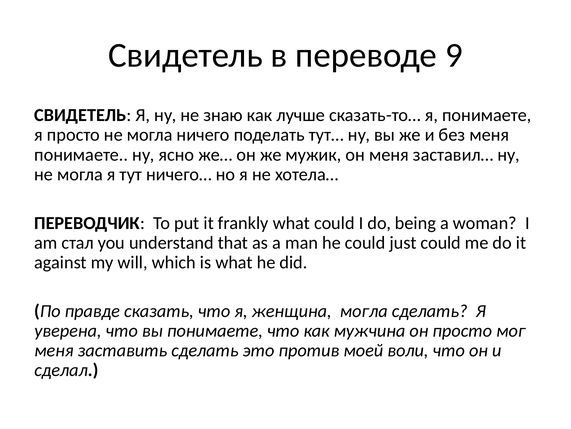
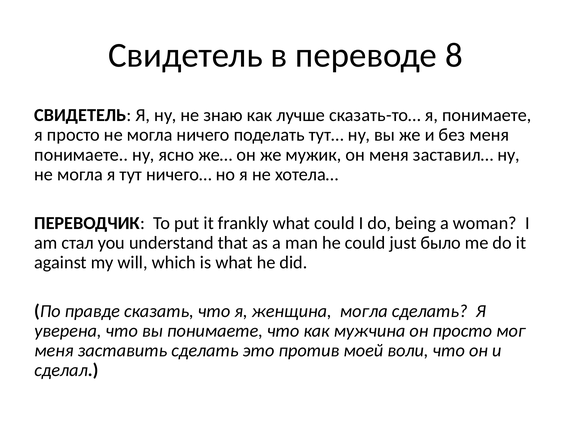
9: 9 -> 8
just could: could -> было
